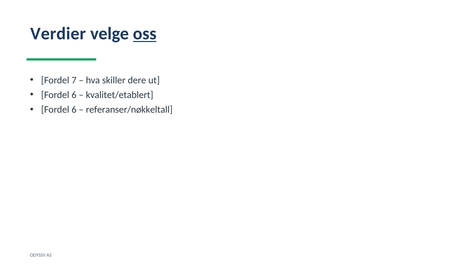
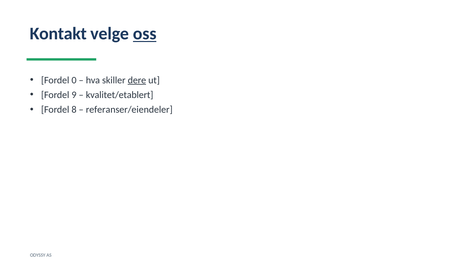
Verdier: Verdier -> Kontakt
7: 7 -> 0
dere underline: none -> present
6 at (74, 95): 6 -> 9
6 at (74, 109): 6 -> 8
referanser/nøkkeltall: referanser/nøkkeltall -> referanser/eiendeler
